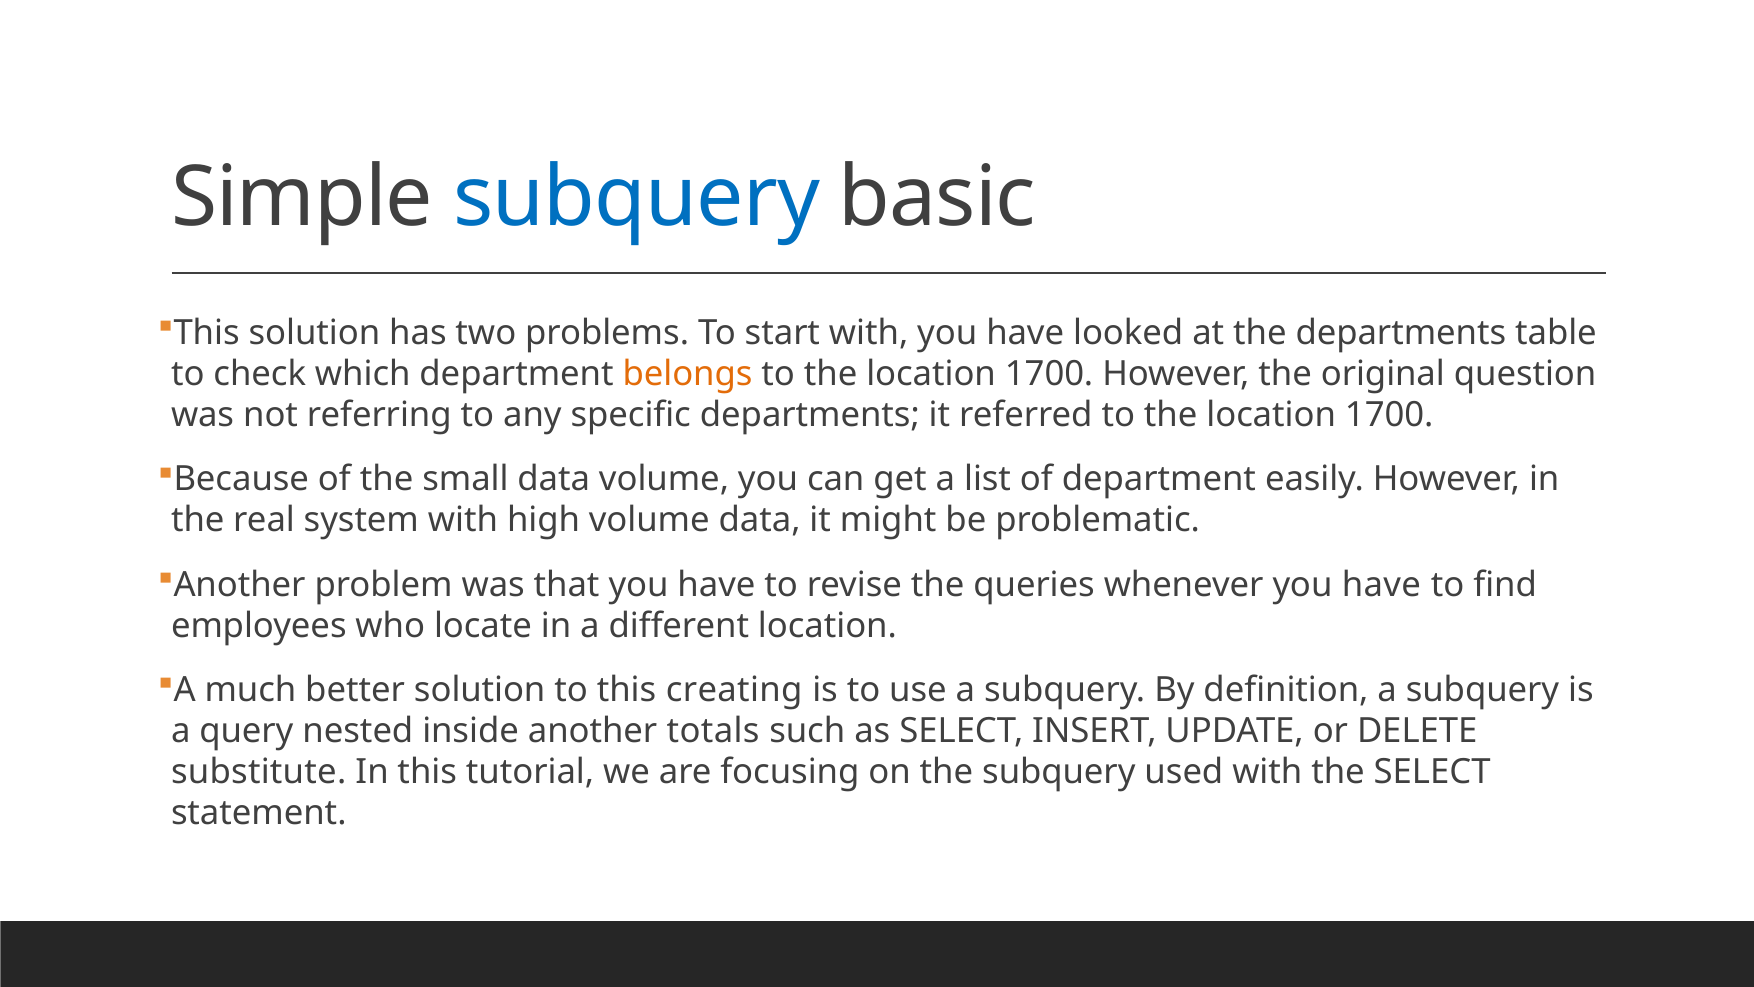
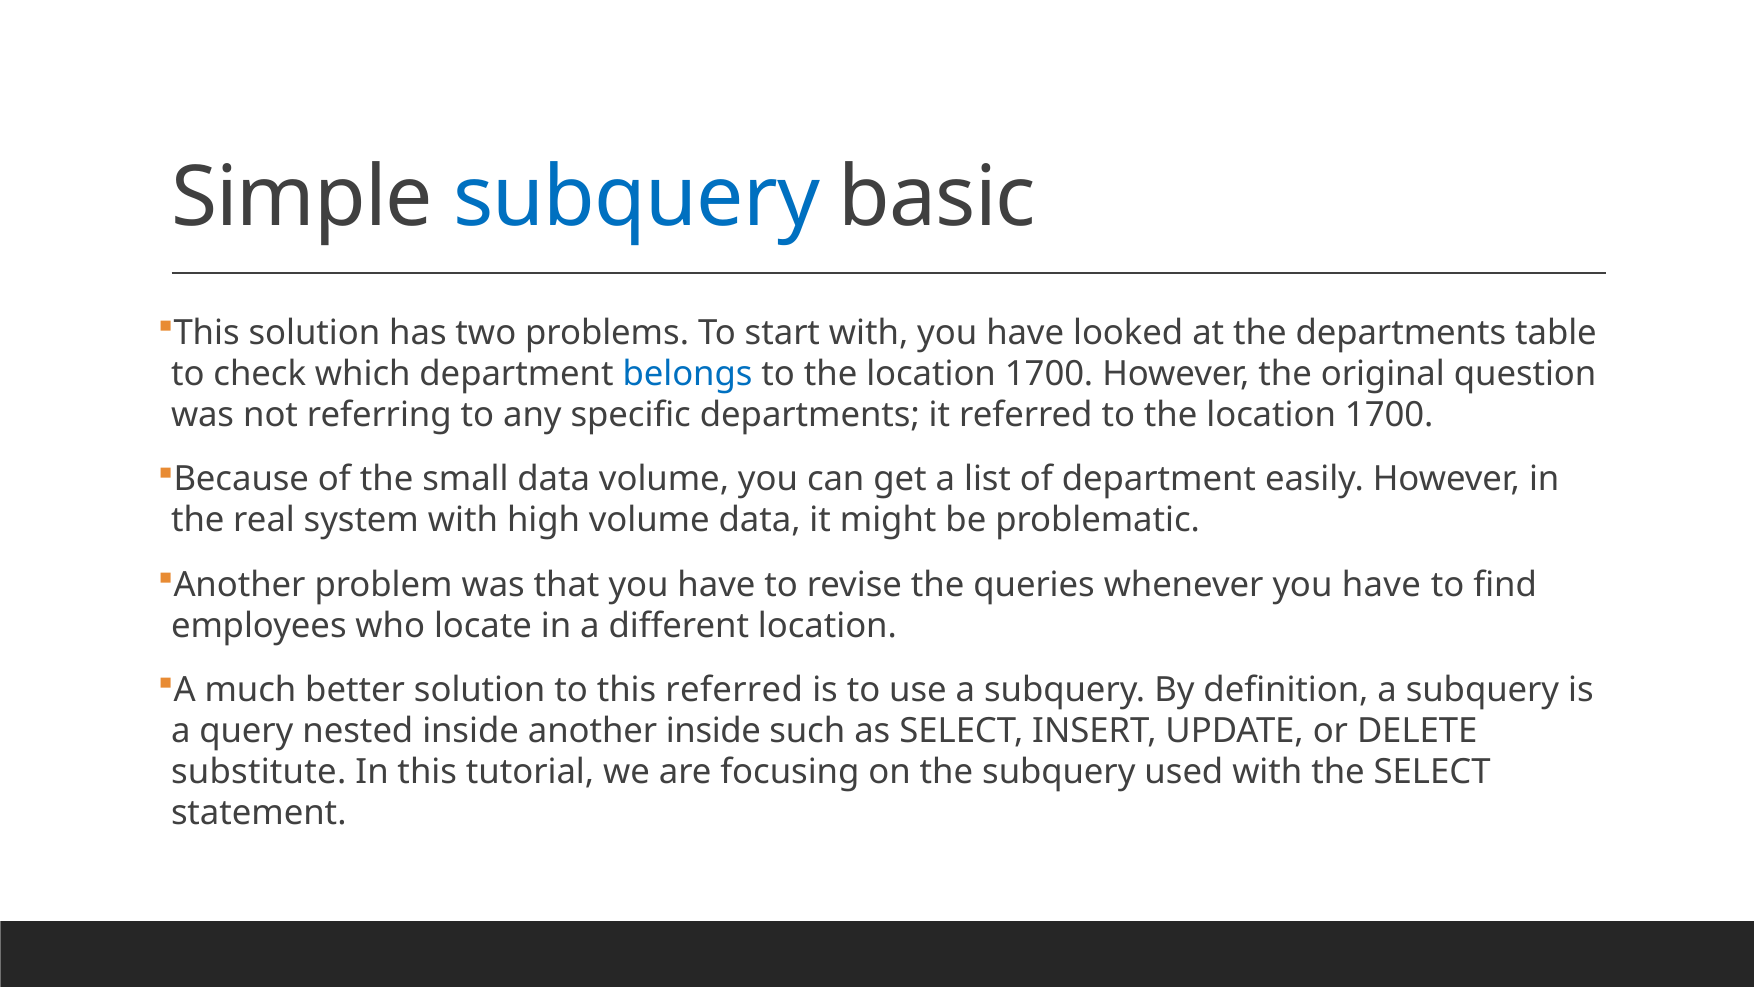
belongs colour: orange -> blue
this creating: creating -> referred
another totals: totals -> inside
